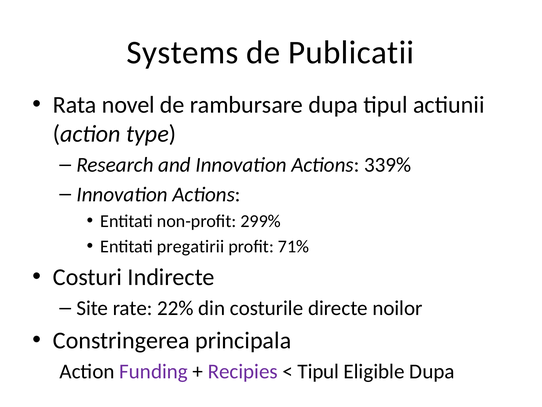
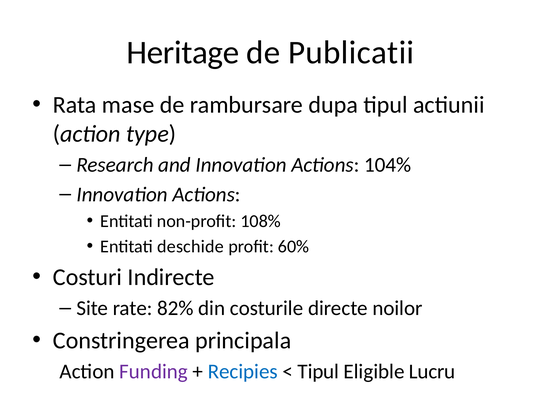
Systems: Systems -> Heritage
novel: novel -> mase
339%: 339% -> 104%
299%: 299% -> 108%
pregatirii: pregatirii -> deschide
71%: 71% -> 60%
22%: 22% -> 82%
Recipies colour: purple -> blue
Eligible Dupa: Dupa -> Lucru
